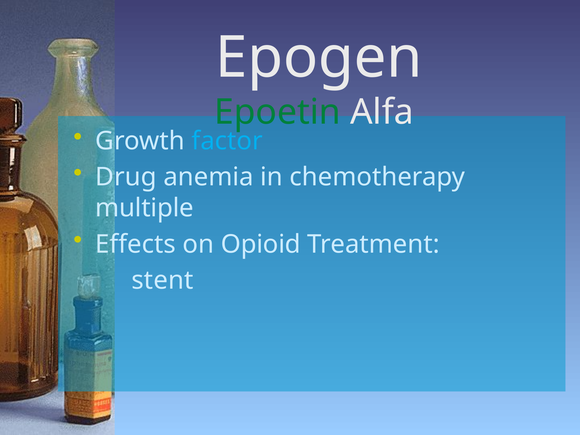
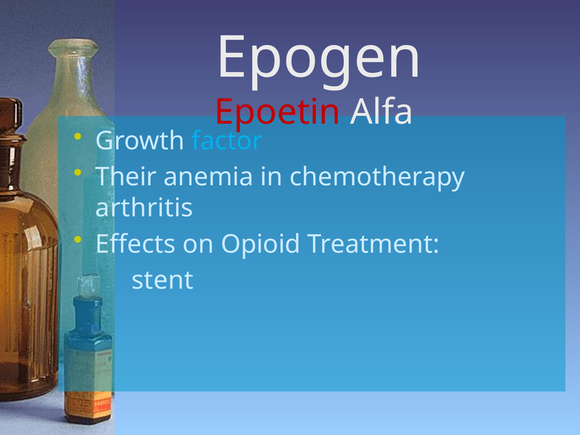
Epoetin colour: green -> red
Drug: Drug -> Their
multiple: multiple -> arthritis
